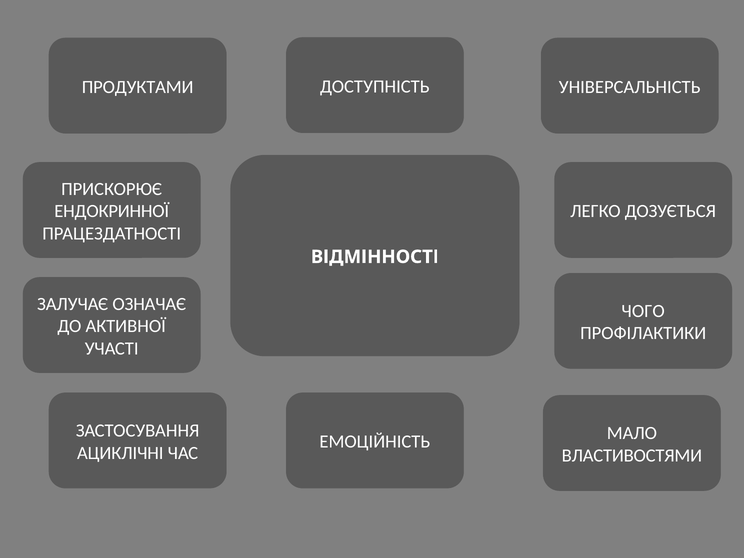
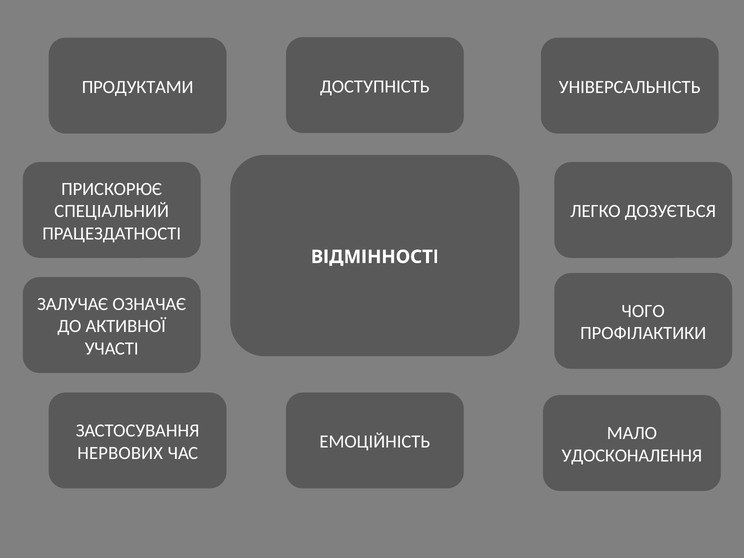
ЕНДОКРИННОЇ: ЕНДОКРИННОЇ -> СПЕЦІАЛЬНИЙ
АЦИКЛІЧНІ: АЦИКЛІЧНІ -> НЕРВОВИХ
ВЛАСТИВОСТЯМИ: ВЛАСТИВОСТЯМИ -> УДОСКОНАЛЕННЯ
